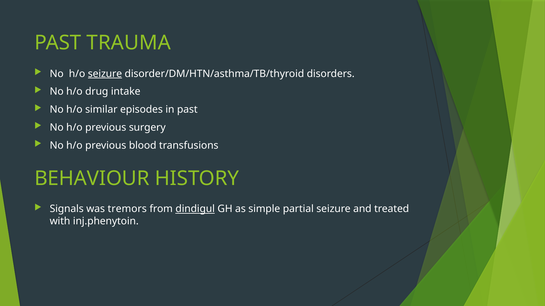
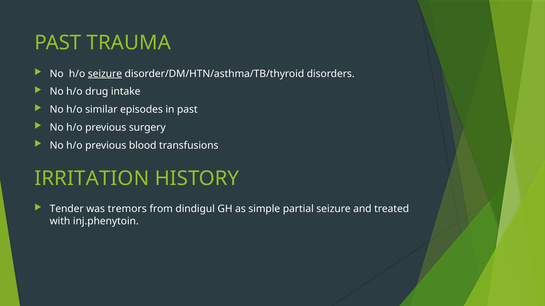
BEHAVIOUR: BEHAVIOUR -> IRRITATION
Signals: Signals -> Tender
dindigul underline: present -> none
